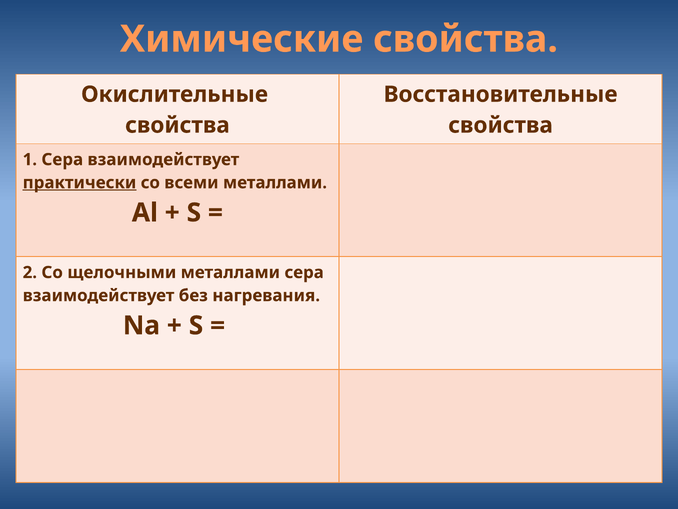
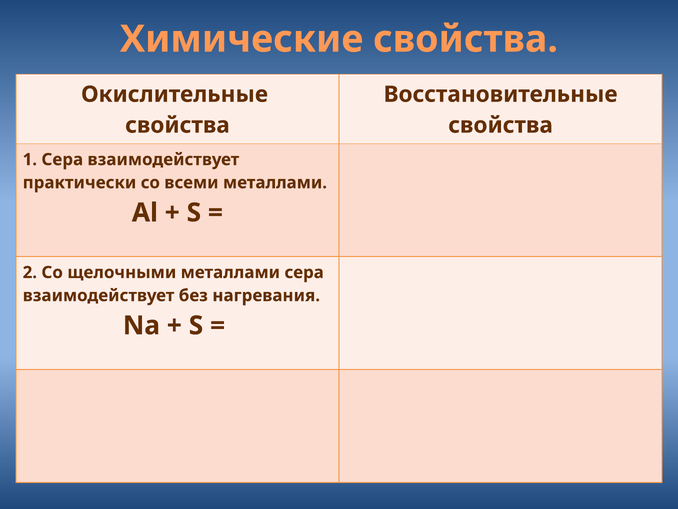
практически underline: present -> none
